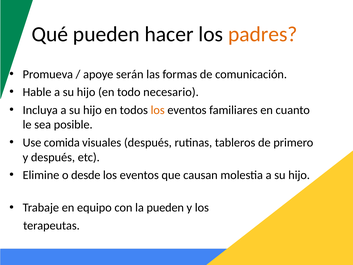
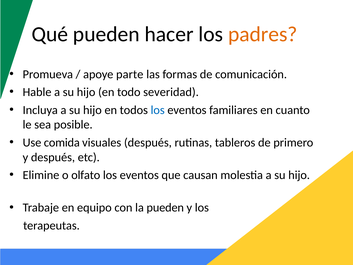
serán: serán -> parte
necesario: necesario -> severidad
los at (158, 110) colour: orange -> blue
desde: desde -> olfato
